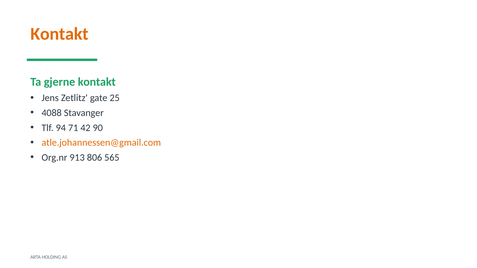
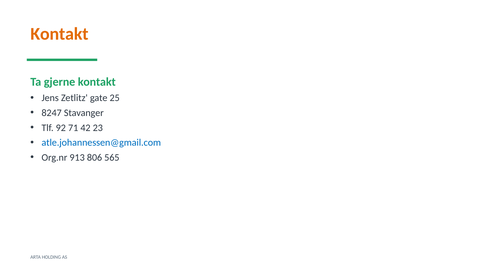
4088: 4088 -> 8247
94: 94 -> 92
90: 90 -> 23
atle.johannessen@gmail.com colour: orange -> blue
